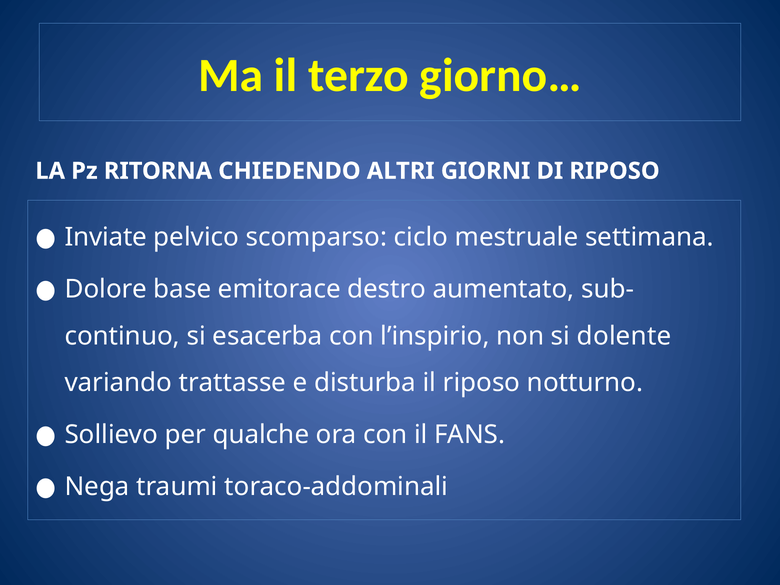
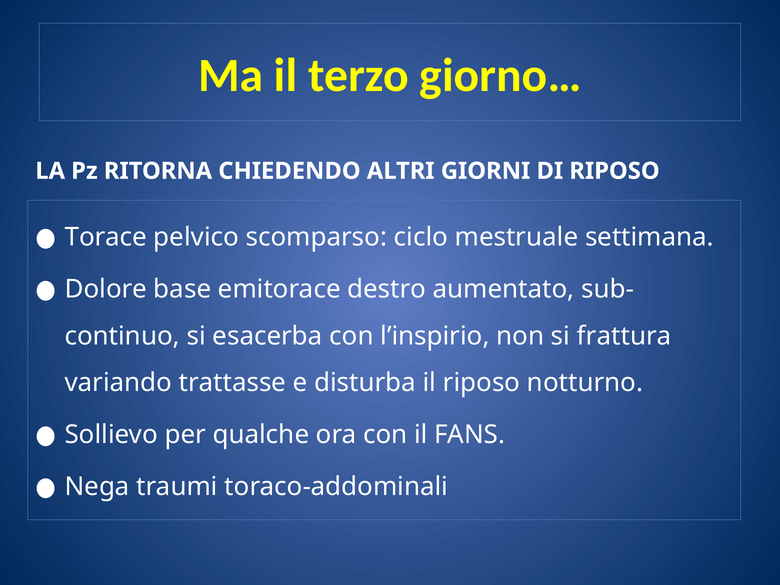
Inviate: Inviate -> Torace
dolente: dolente -> frattura
